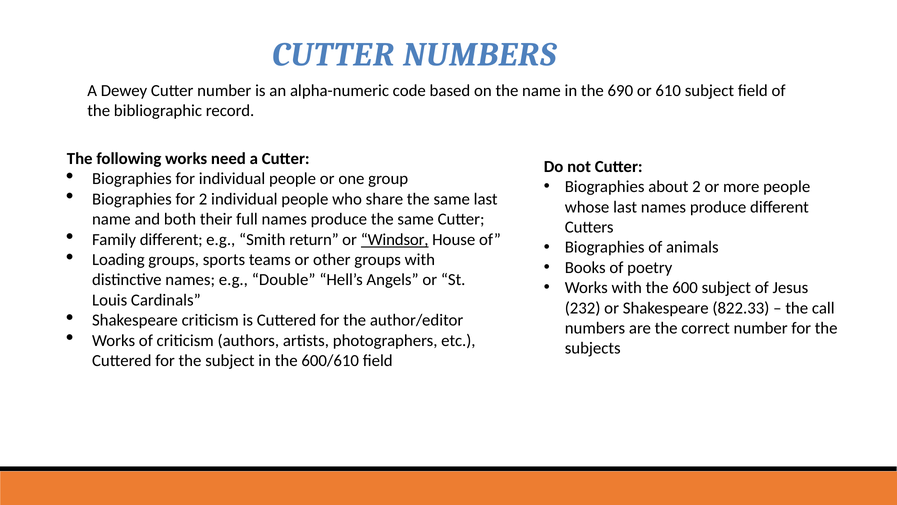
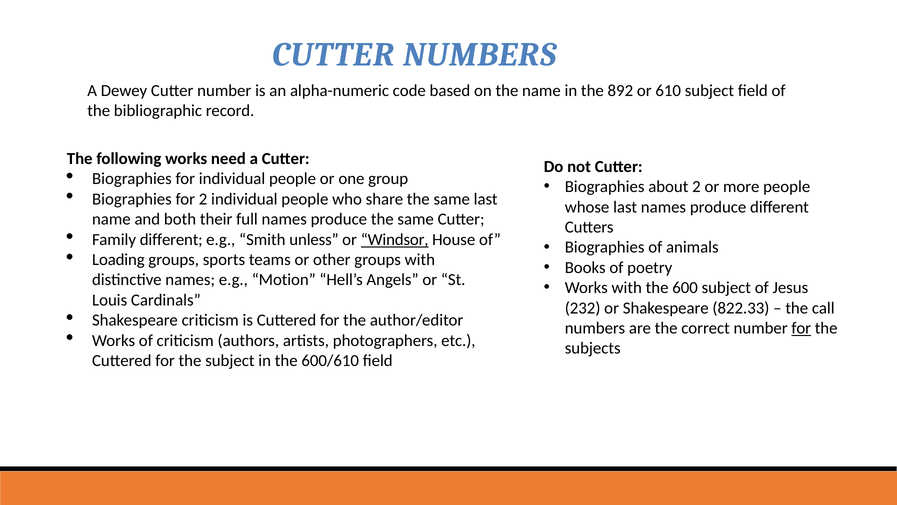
690: 690 -> 892
return: return -> unless
Double: Double -> Motion
for at (801, 328) underline: none -> present
